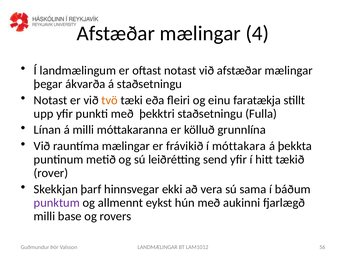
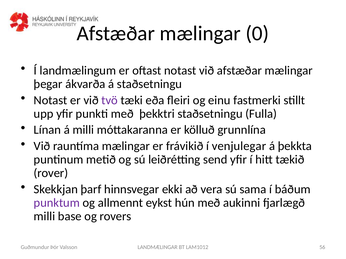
4: 4 -> 0
tvö colour: orange -> purple
faratækja: faratækja -> fastmerki
móttakara: móttakara -> venjulegar
